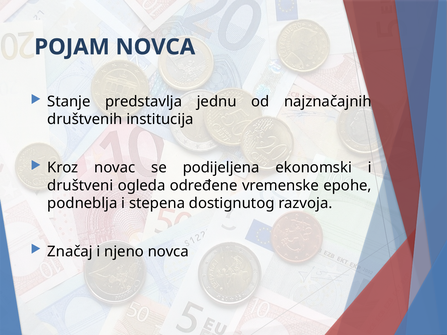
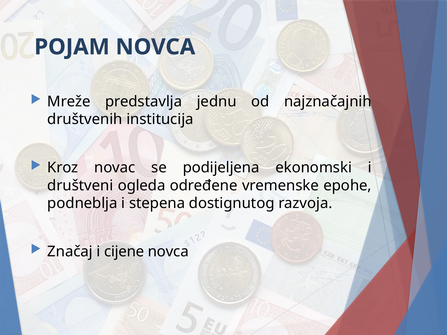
Stanje: Stanje -> Mreže
njeno: njeno -> cijene
